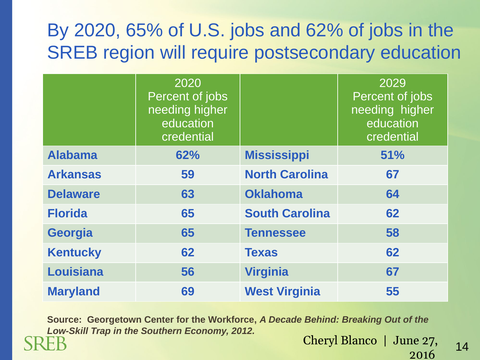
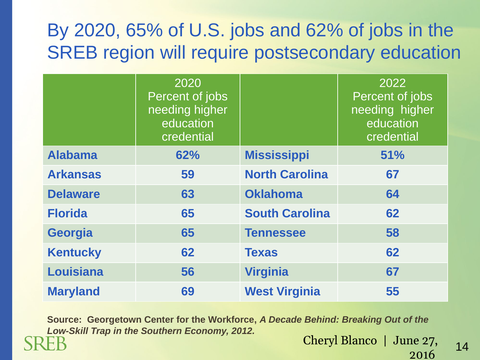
2029: 2029 -> 2022
